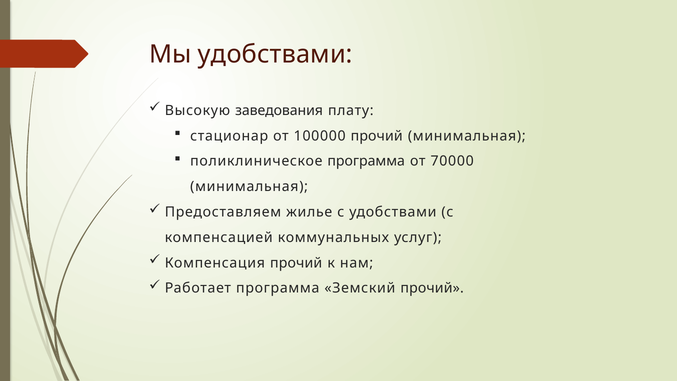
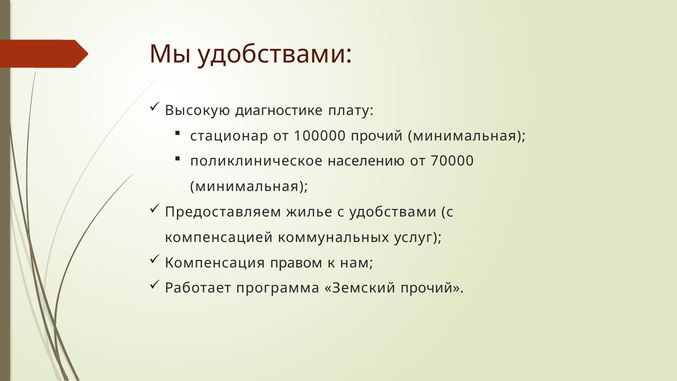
заведования: заведования -> диагностике
поликлиническое программа: программа -> населению
Компенсация прочий: прочий -> правом
